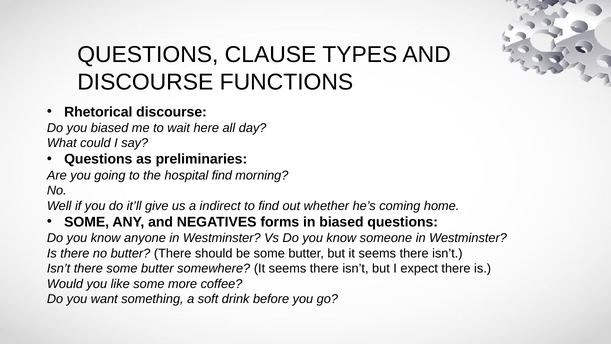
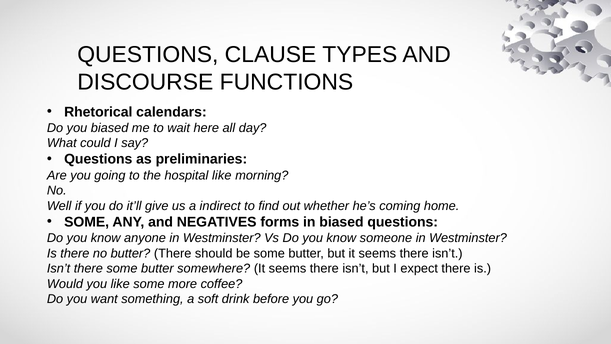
Rhetorical discourse: discourse -> calendars
hospital find: find -> like
